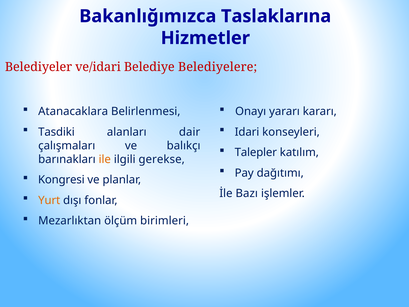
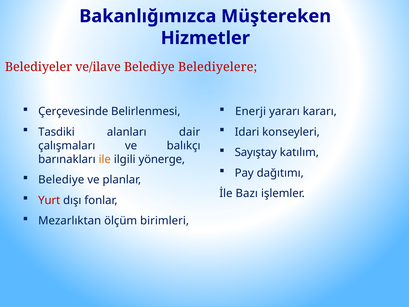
Taslaklarına: Taslaklarına -> Müştereken
ve/idari: ve/idari -> ve/ilave
Atanacaklara: Atanacaklara -> Çerçevesinde
Onayı: Onayı -> Enerji
Talepler: Talepler -> Sayıştay
gerekse: gerekse -> yönerge
Kongresi at (61, 180): Kongresi -> Belediye
Yurt colour: orange -> red
